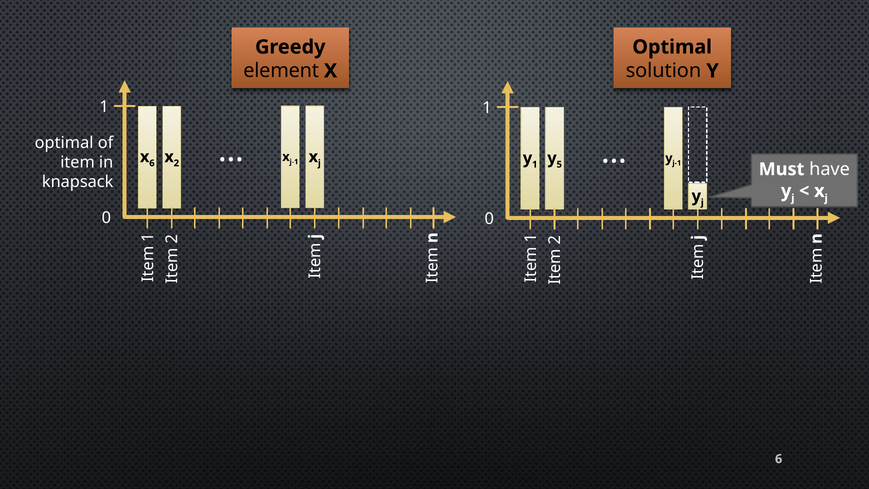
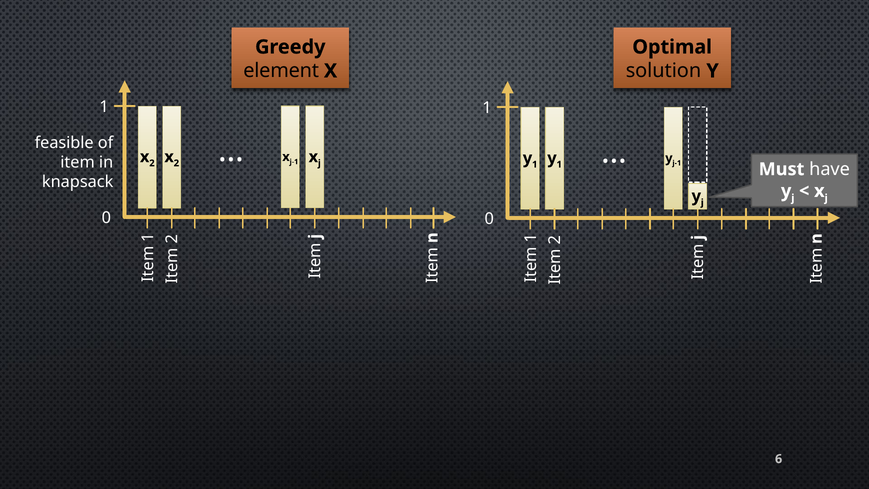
optimal at (64, 143): optimal -> feasible
1 y 5: 5 -> 1
6 at (152, 163): 6 -> 2
